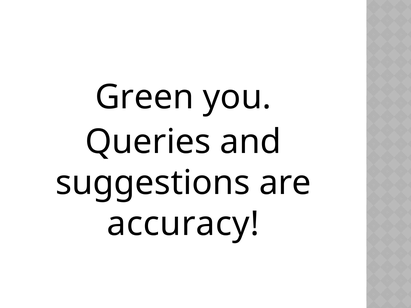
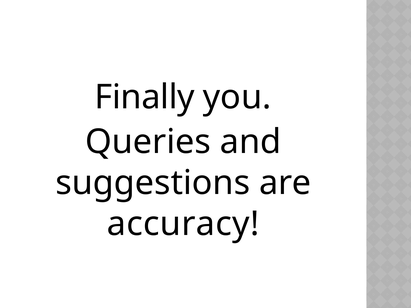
Green: Green -> Finally
